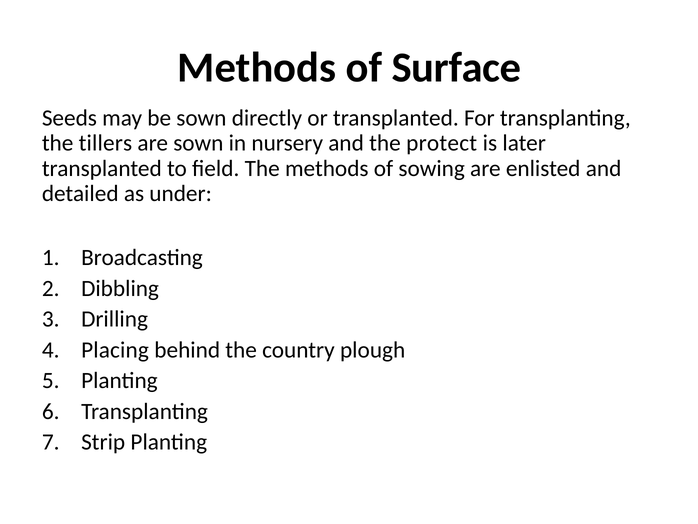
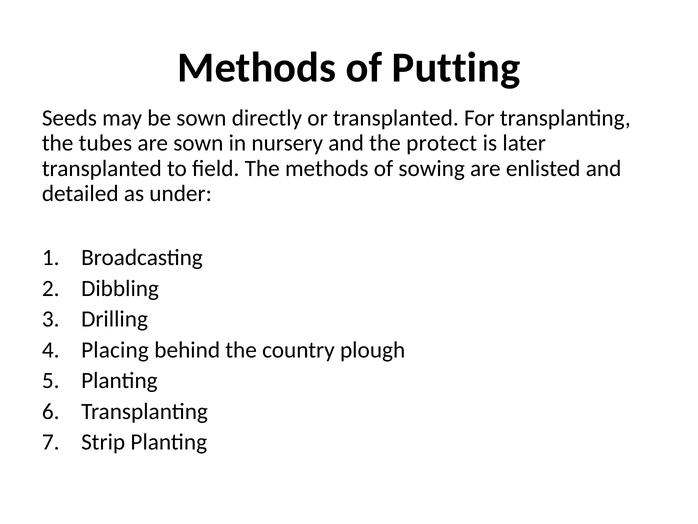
Surface: Surface -> Putting
tillers: tillers -> tubes
